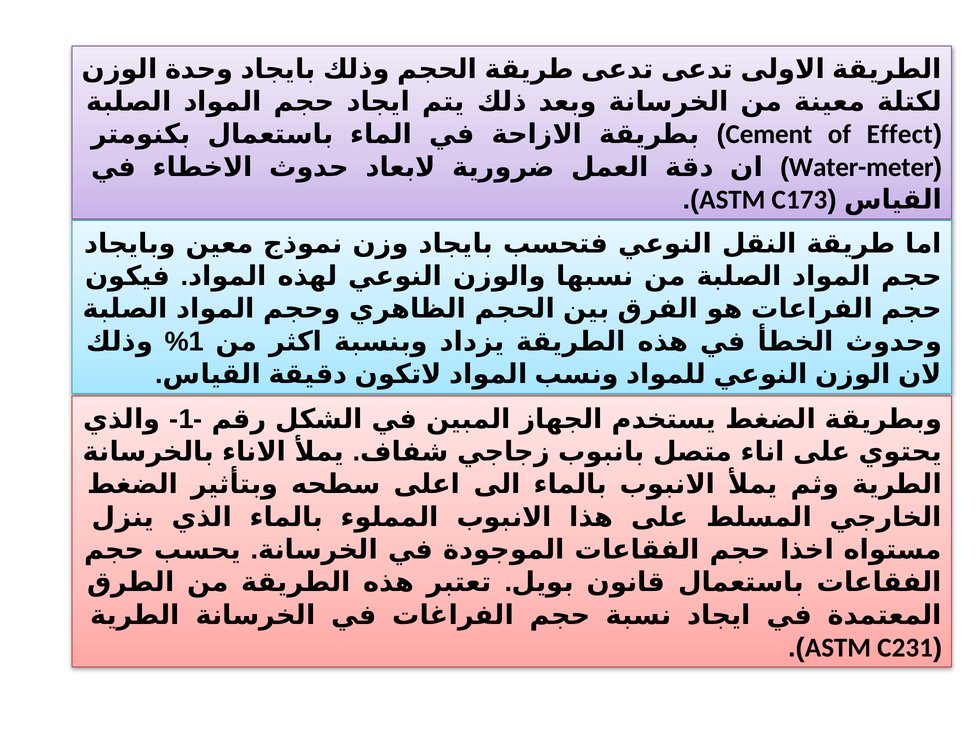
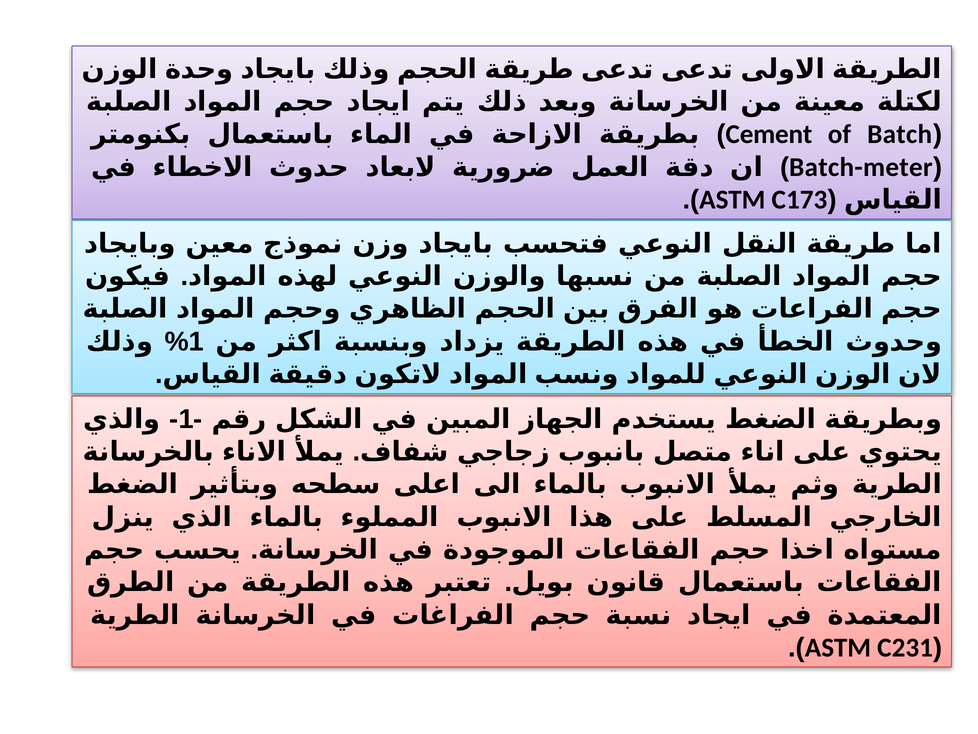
Effect: Effect -> Batch
Water-meter: Water-meter -> Batch-meter
